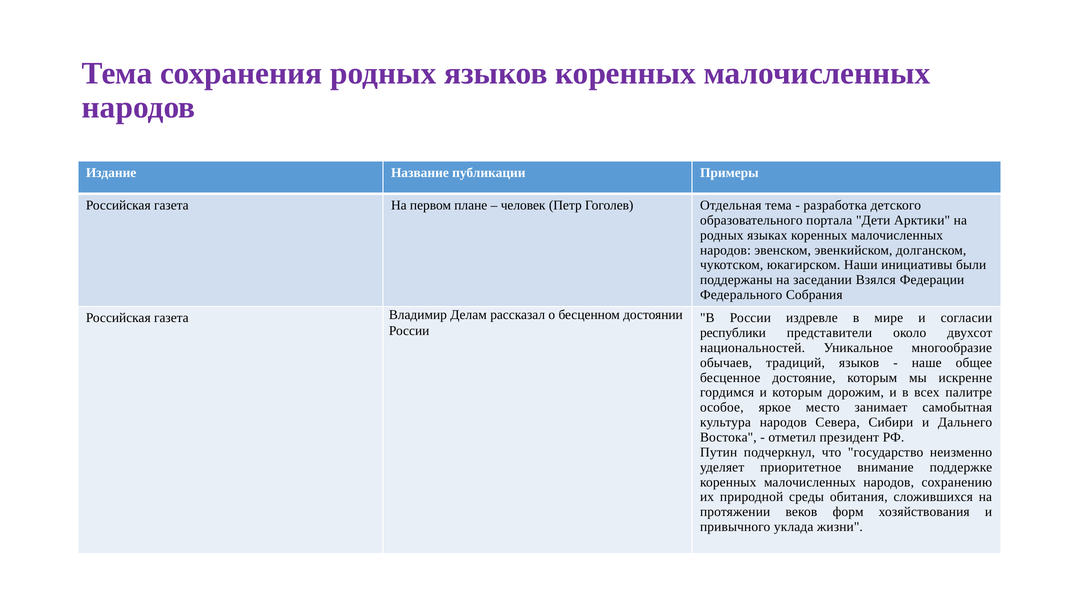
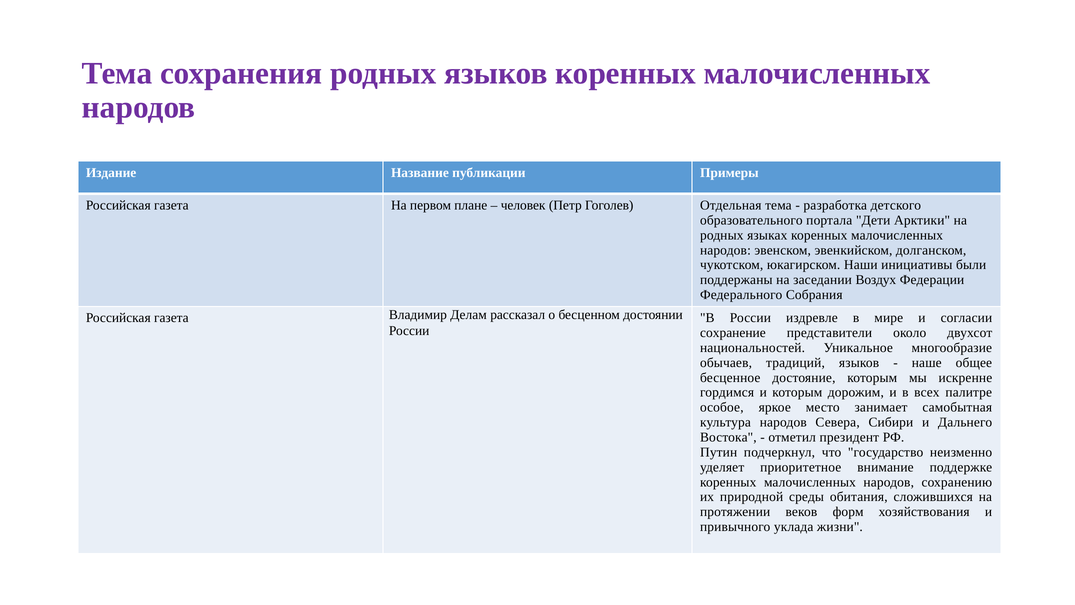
Взялся: Взялся -> Воздух
республики: республики -> сохранение
